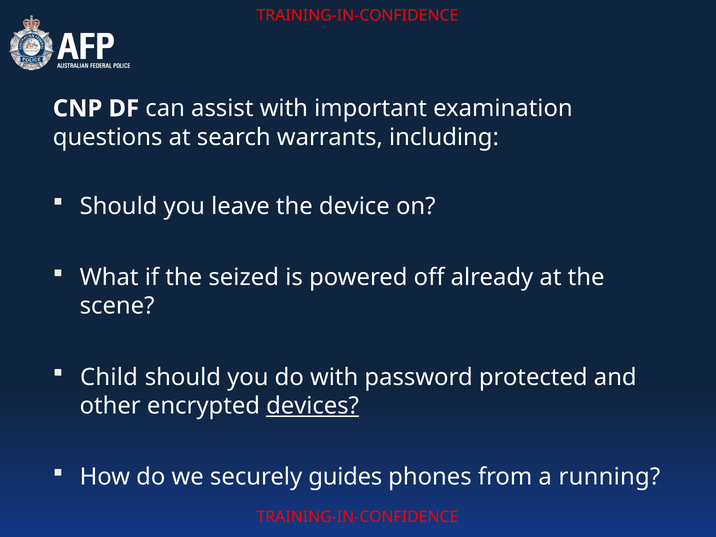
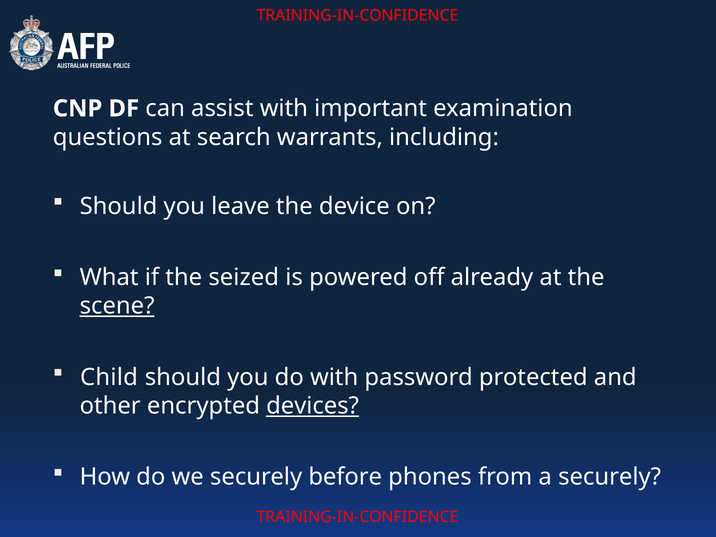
scene underline: none -> present
guides: guides -> before
a running: running -> securely
